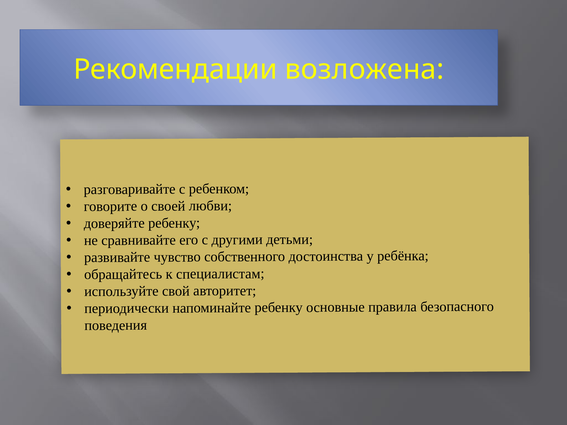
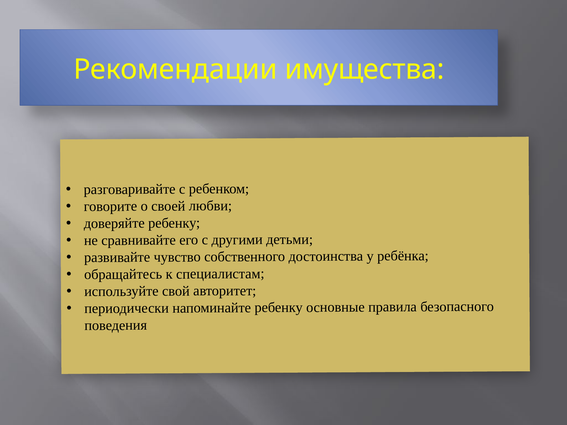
возложена: возложена -> имущества
